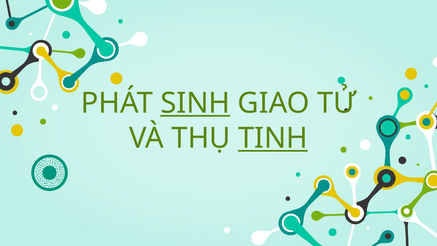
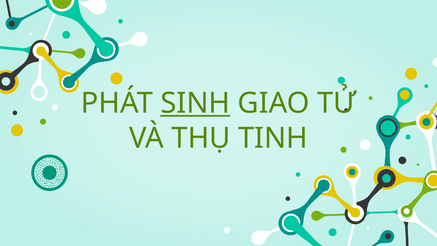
TINH underline: present -> none
